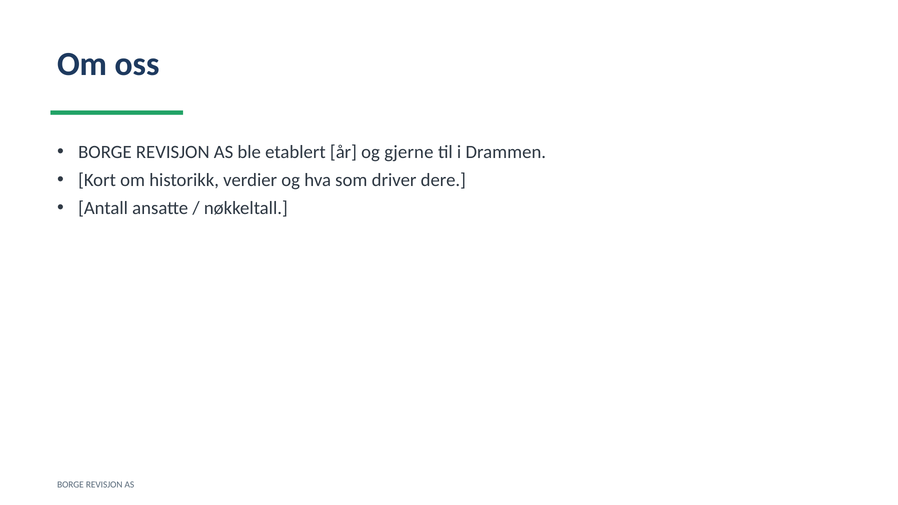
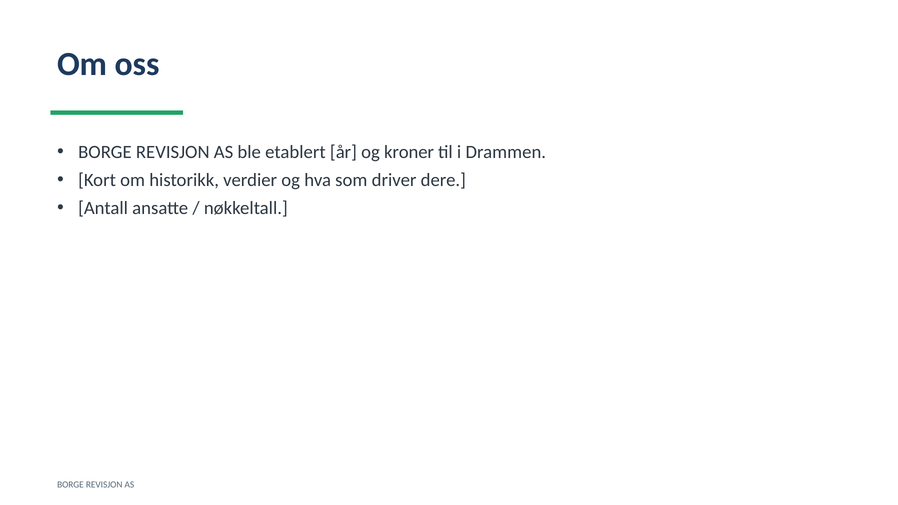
gjerne: gjerne -> kroner
